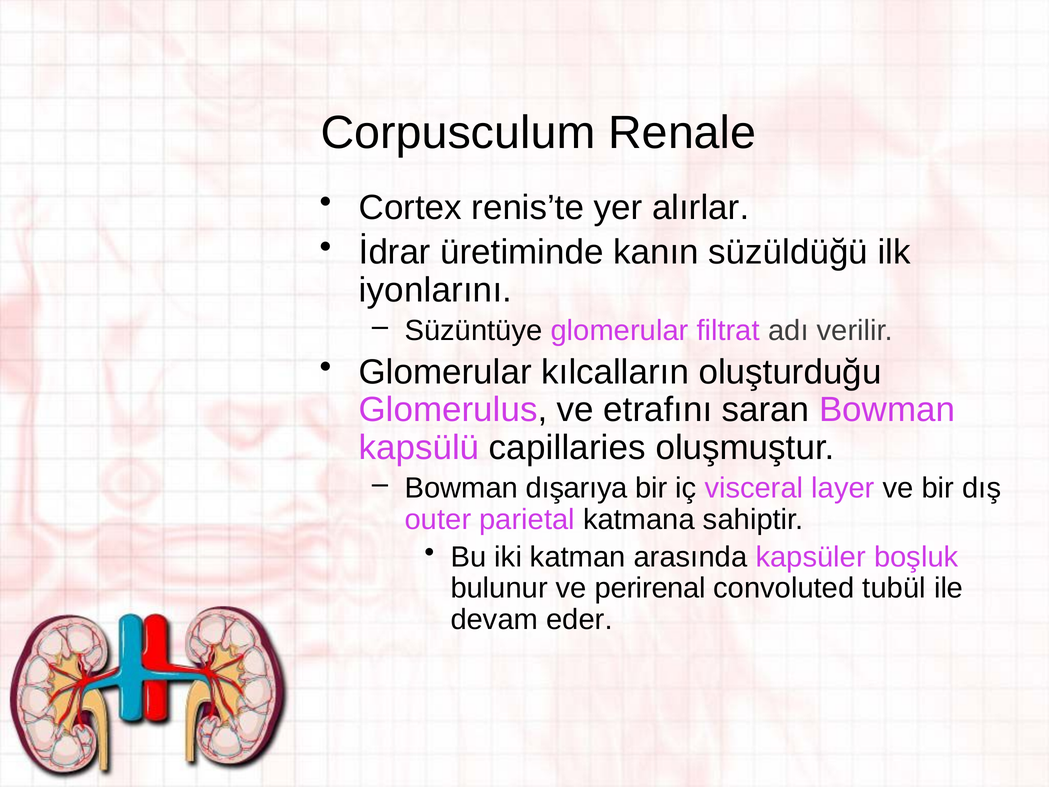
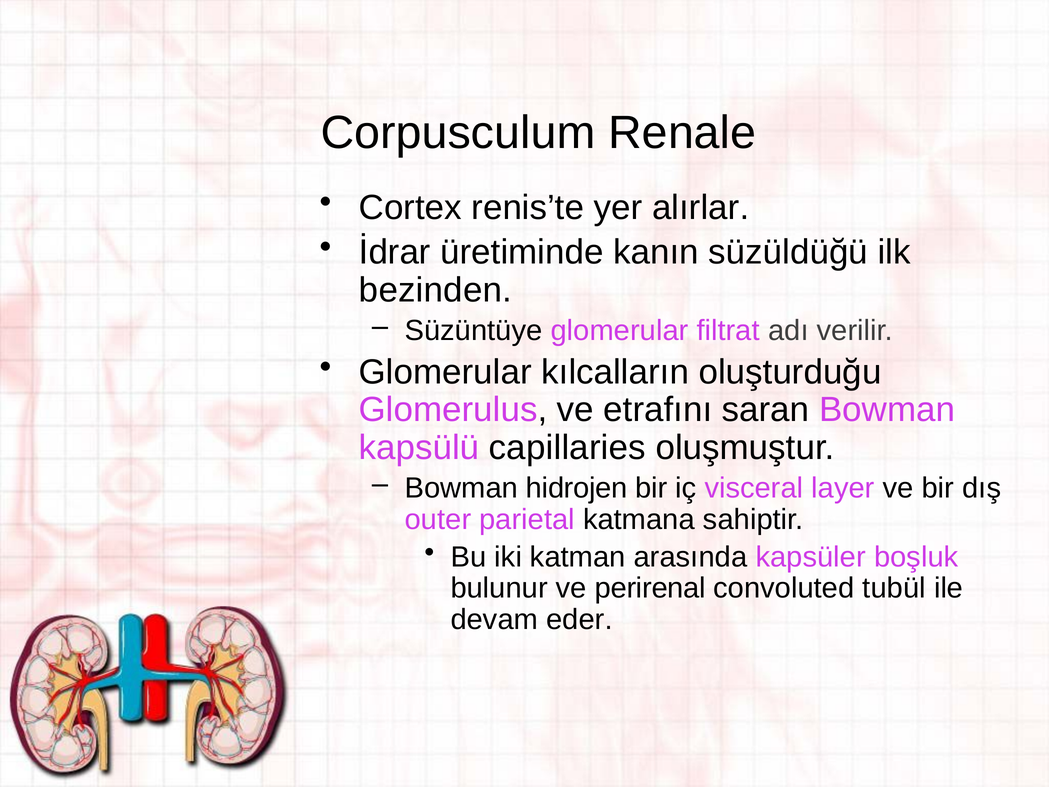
iyonlarını: iyonlarını -> bezinden
dışarıya: dışarıya -> hidrojen
